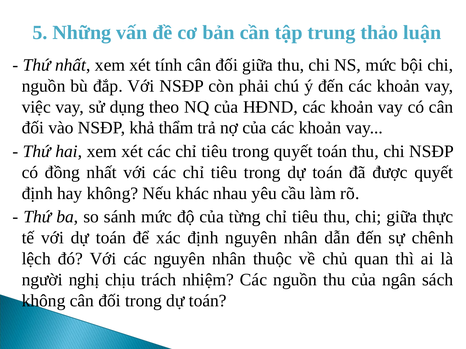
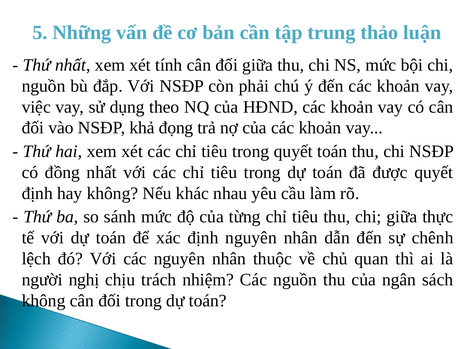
thẩm: thẩm -> đọng
